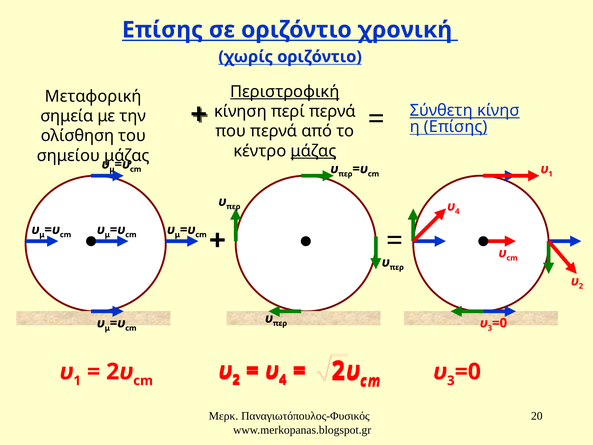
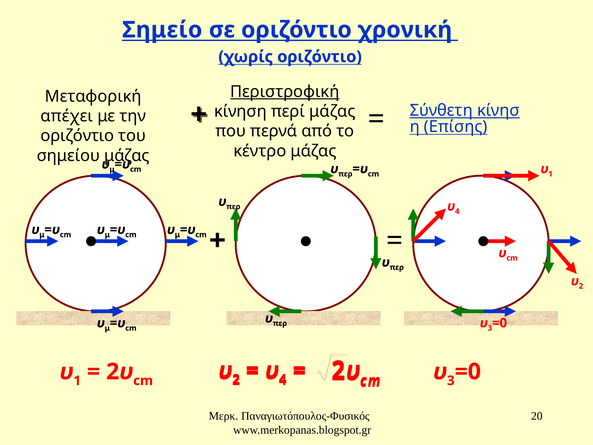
Επίσης at (162, 30): Επίσης -> Σημείο
περί περνά: περνά -> μάζας
σημεία: σημεία -> απέχει
ολίσθηση at (77, 136): ολίσθηση -> οριζόντιο
μάζας at (314, 151) underline: present -> none
